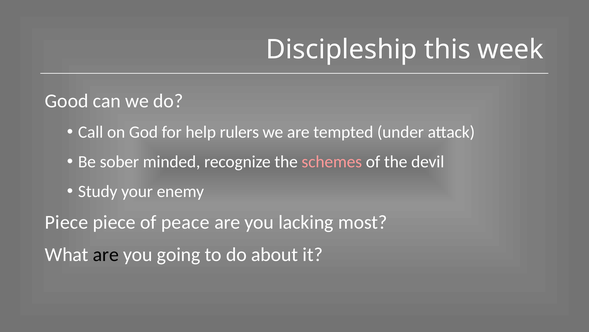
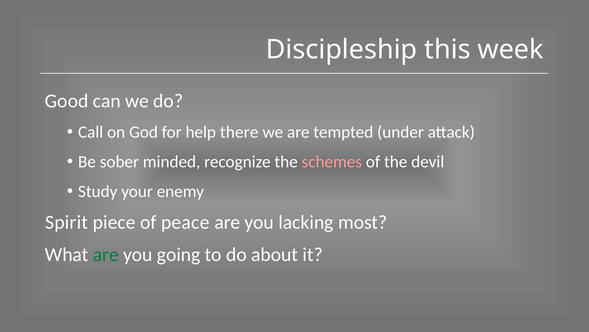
rulers: rulers -> there
Piece at (67, 222): Piece -> Spirit
are at (106, 254) colour: black -> green
